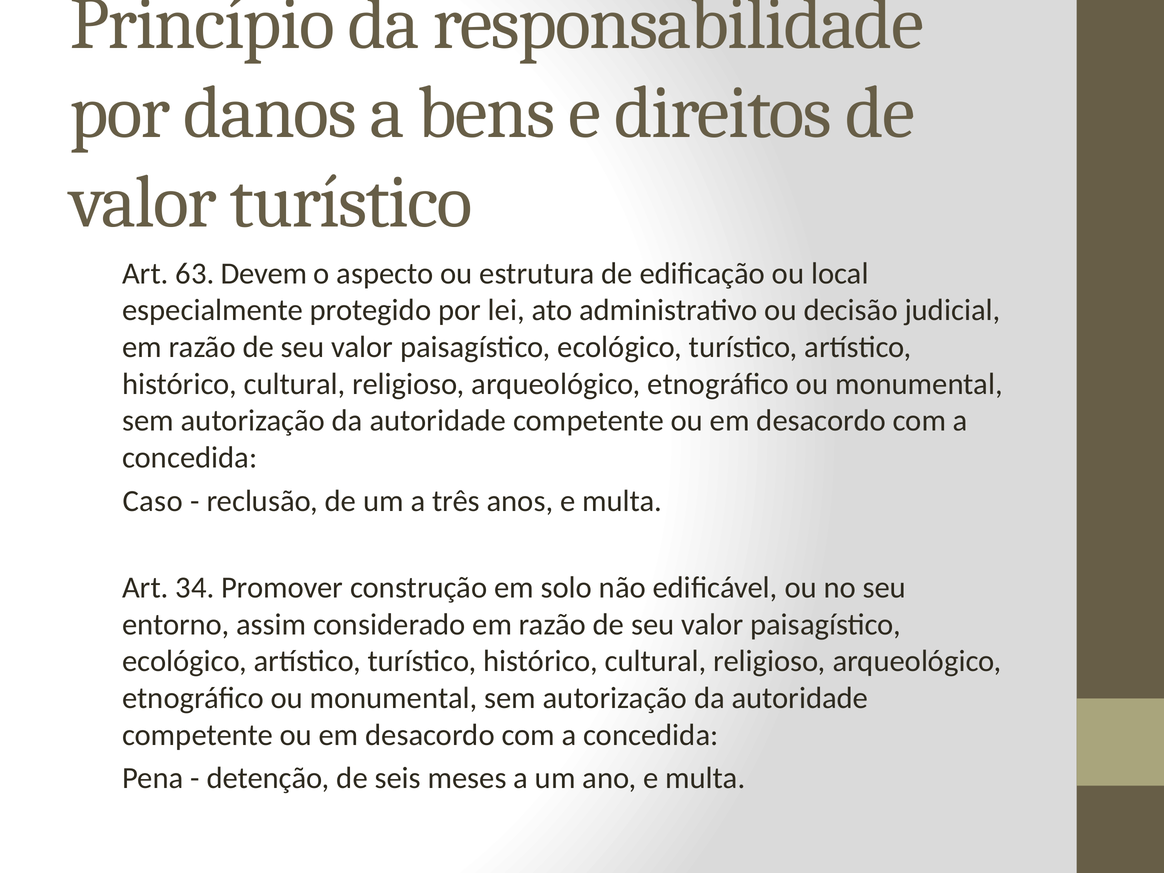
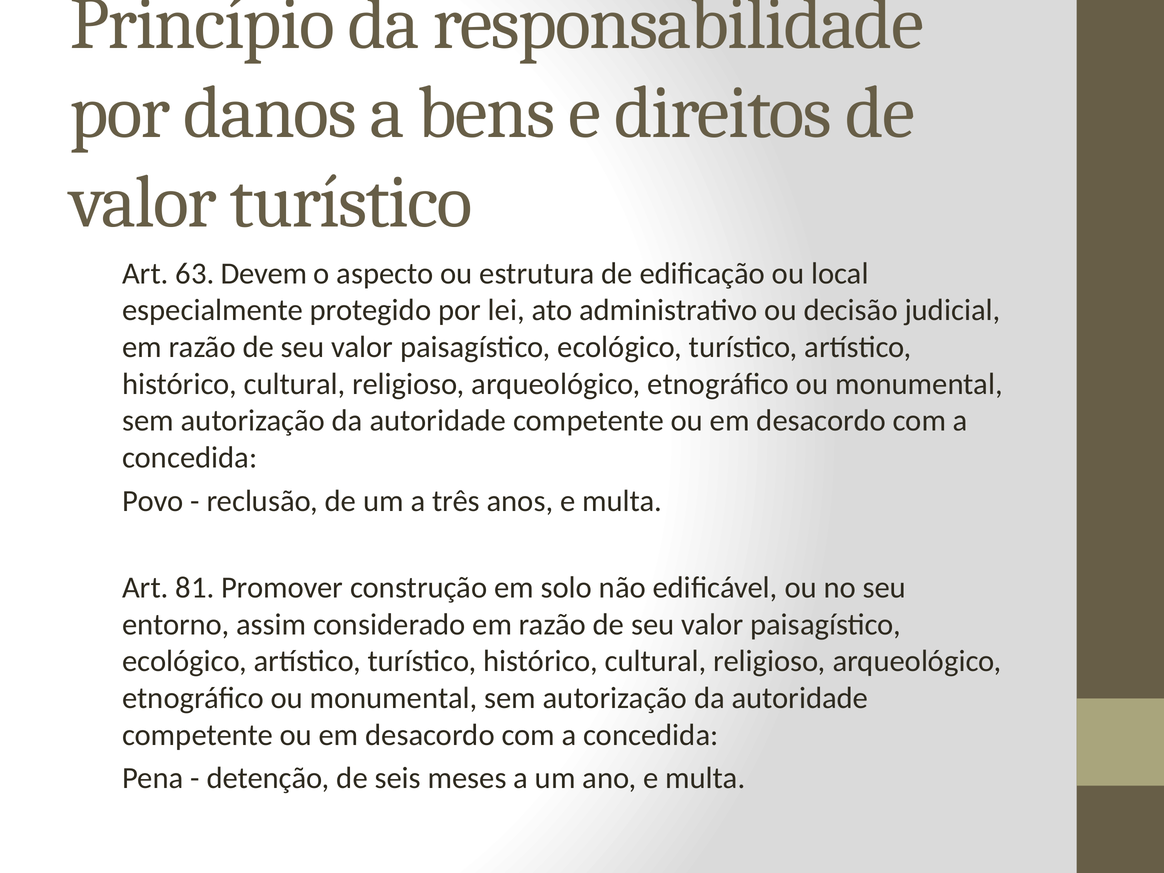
Caso: Caso -> Povo
34: 34 -> 81
